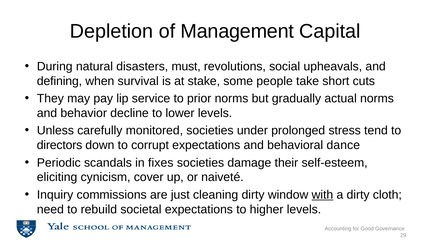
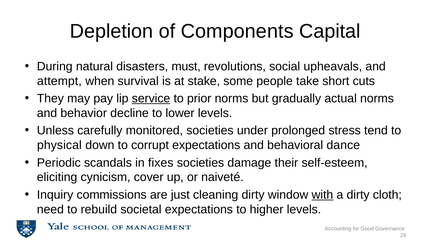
Management: Management -> Components
defining: defining -> attempt
service underline: none -> present
directors: directors -> physical
